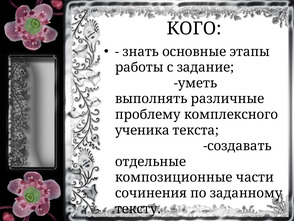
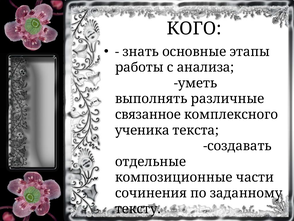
задание: задание -> анализа
проблему: проблему -> связанное
